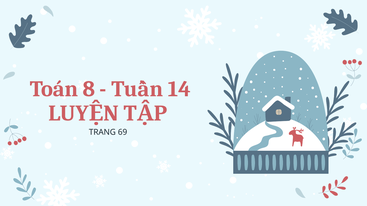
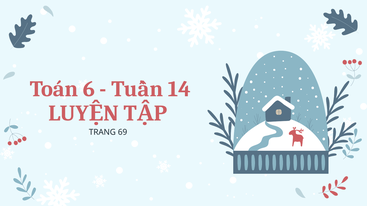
8: 8 -> 6
